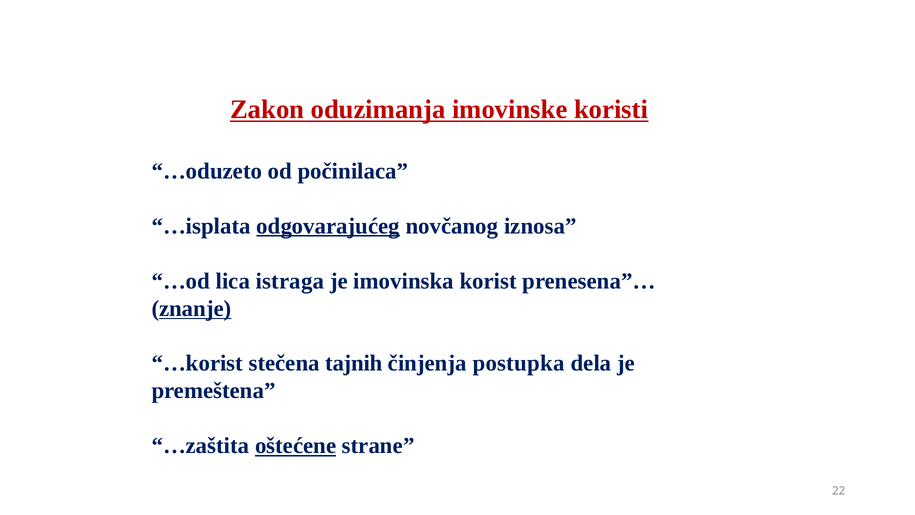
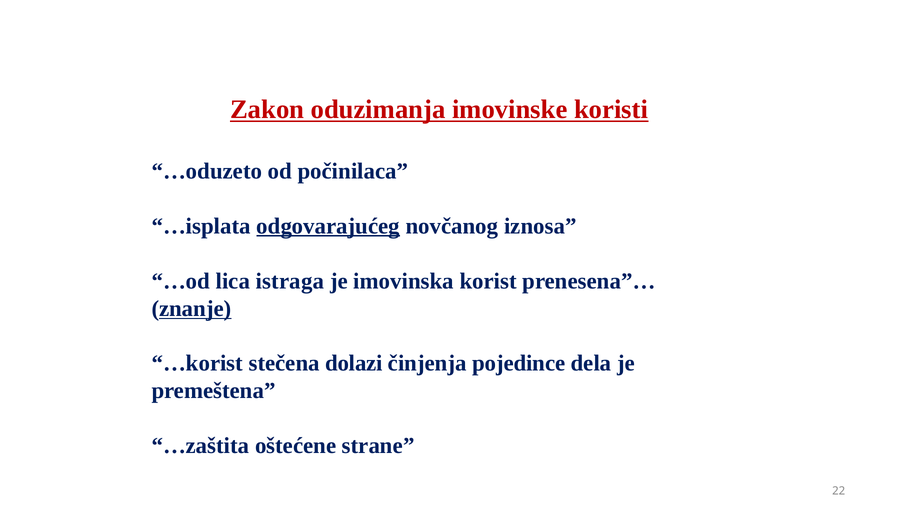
tajnih: tajnih -> dolazi
postupka: postupka -> pojedince
oštećene underline: present -> none
